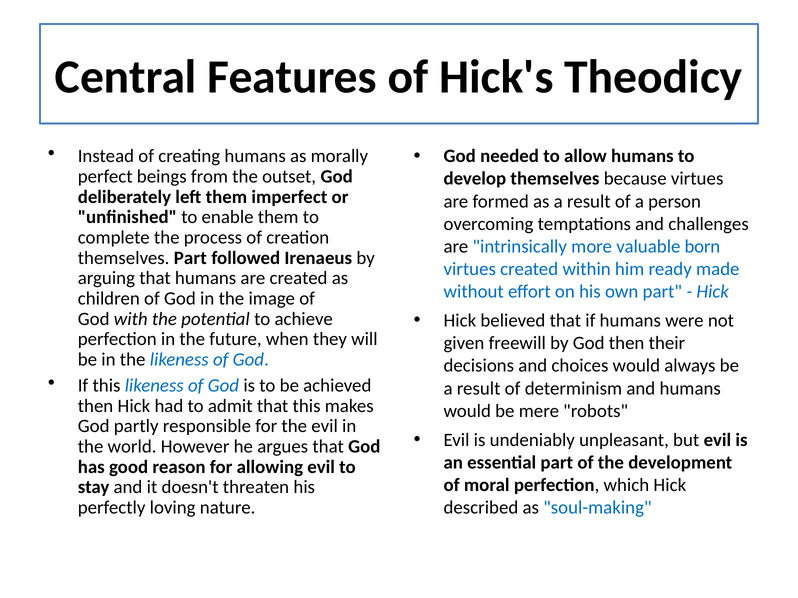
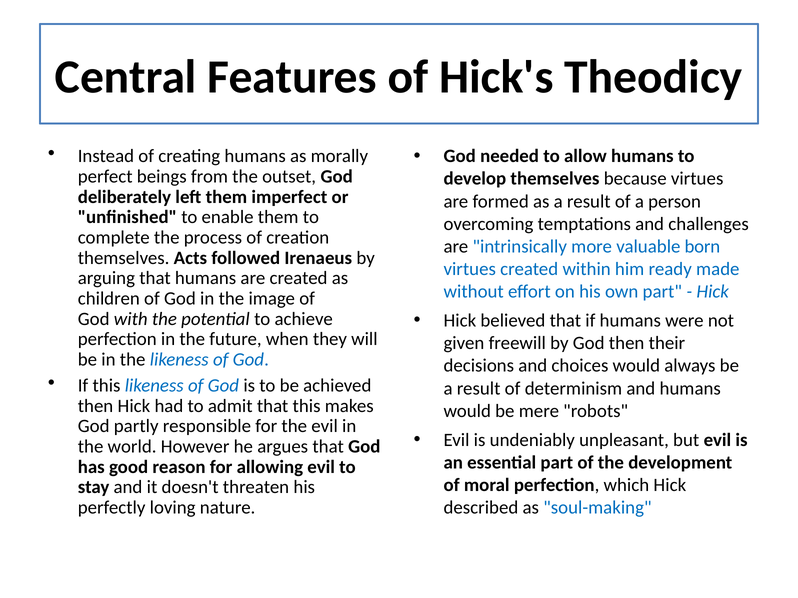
themselves Part: Part -> Acts
